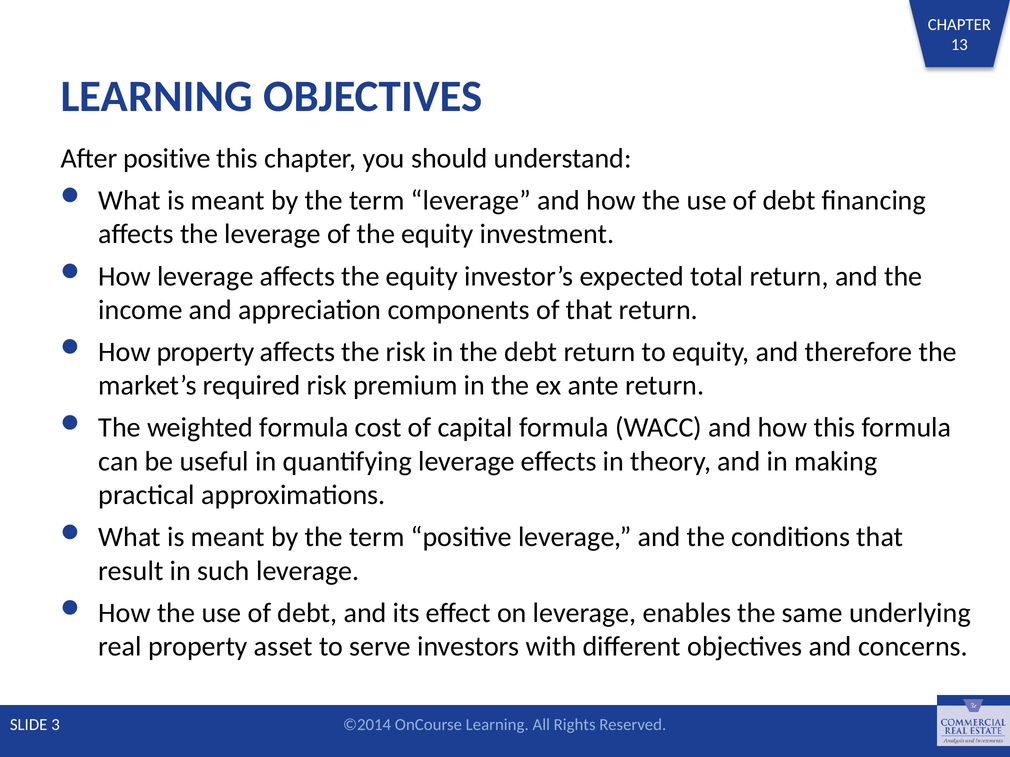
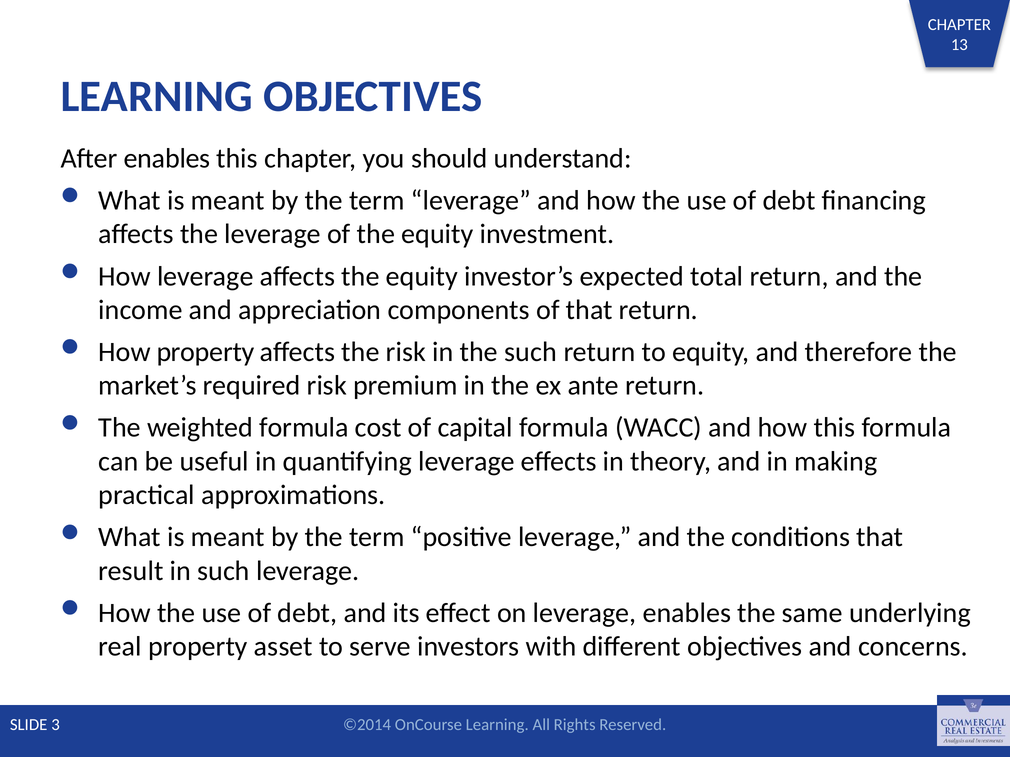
After positive: positive -> enables
the debt: debt -> such
